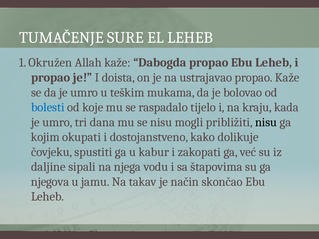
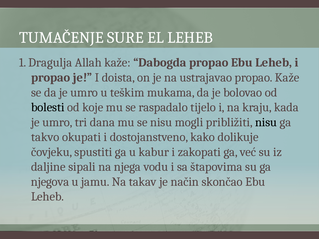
Okružen: Okružen -> Dragulja
bolesti colour: blue -> black
kojim: kojim -> takvo
